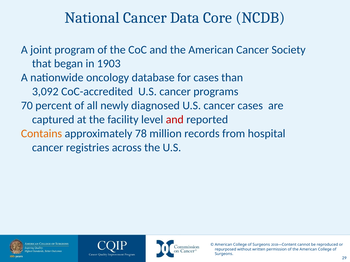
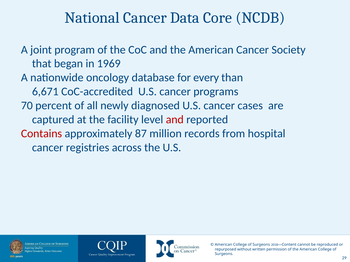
1903: 1903 -> 1969
for cases: cases -> every
3,092: 3,092 -> 6,671
Contains colour: orange -> red
78: 78 -> 87
